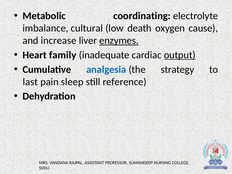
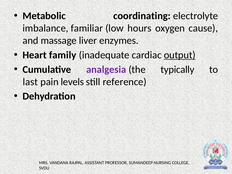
cultural: cultural -> familiar
death: death -> hours
increase: increase -> massage
enzymes underline: present -> none
analgesia colour: blue -> purple
strategy: strategy -> typically
sleep: sleep -> levels
